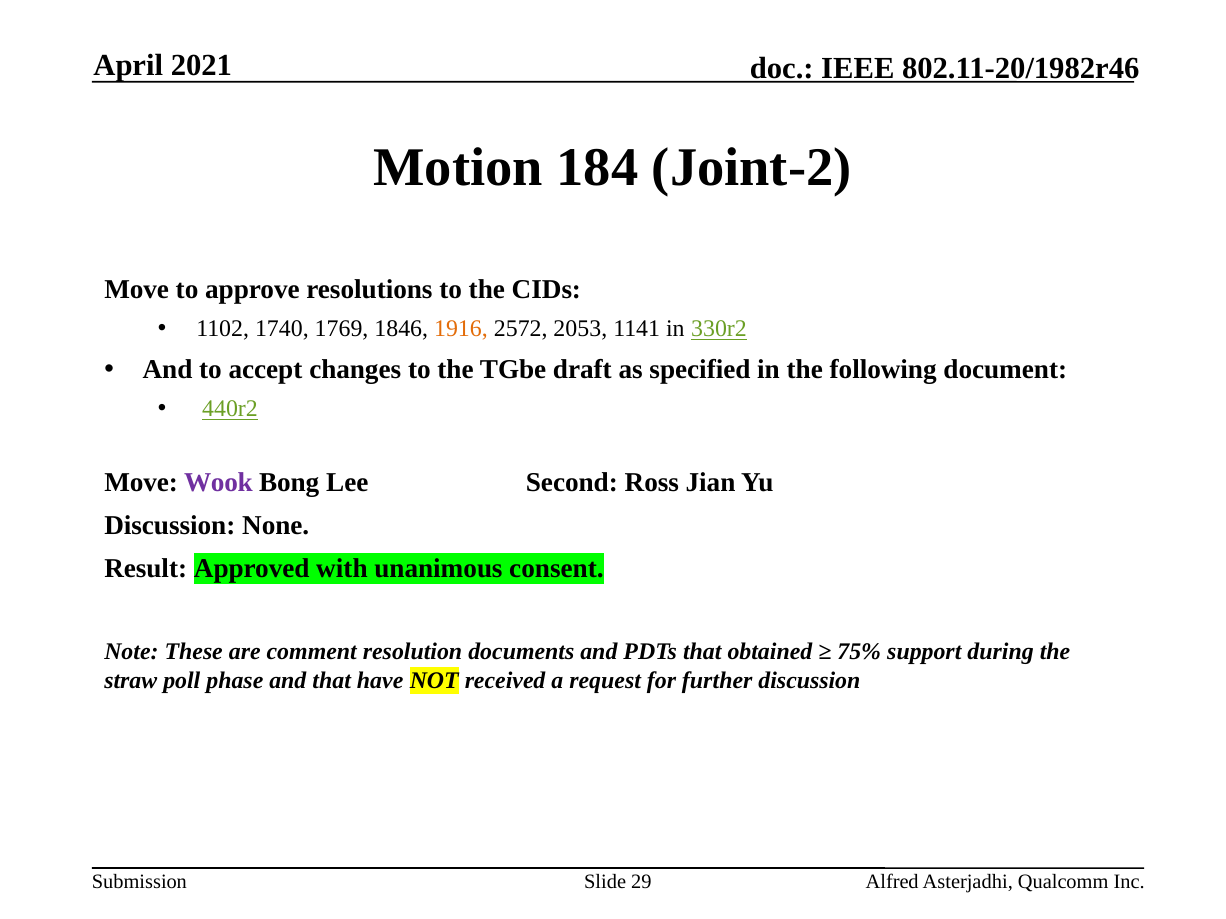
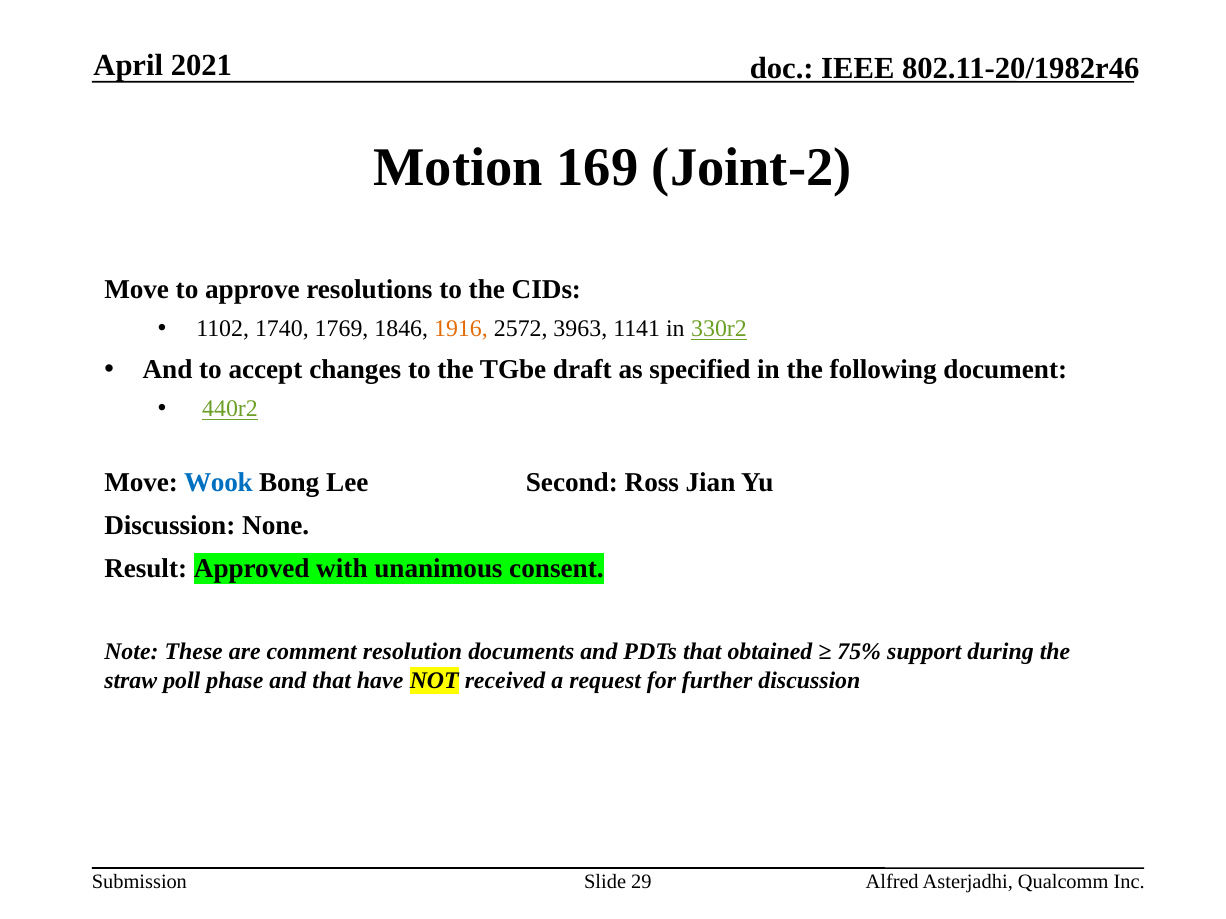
184: 184 -> 169
2053: 2053 -> 3963
Wook colour: purple -> blue
